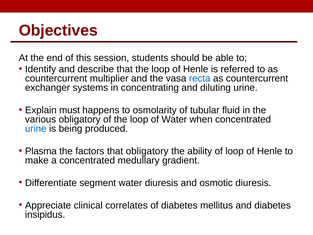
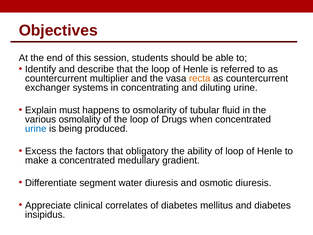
recta colour: blue -> orange
various obligatory: obligatory -> osmolality
of Water: Water -> Drugs
Plasma: Plasma -> Excess
